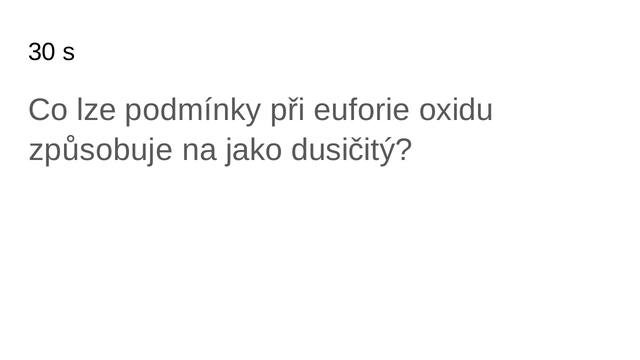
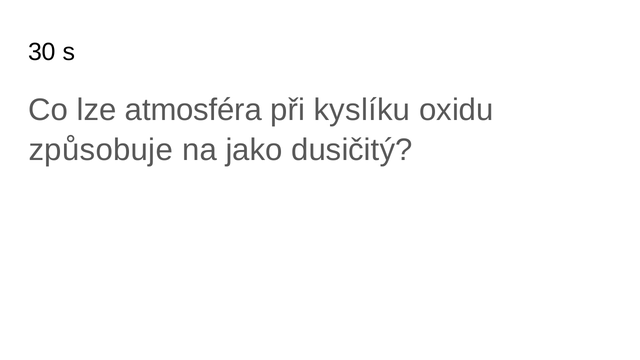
podmínky: podmínky -> atmosféra
euforie: euforie -> kyslíku
